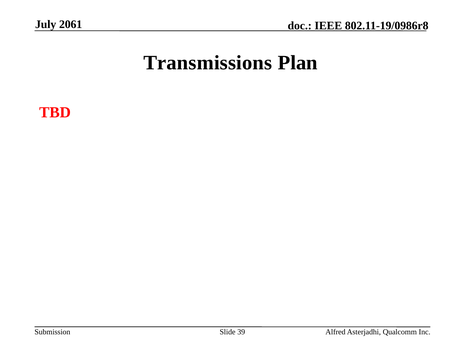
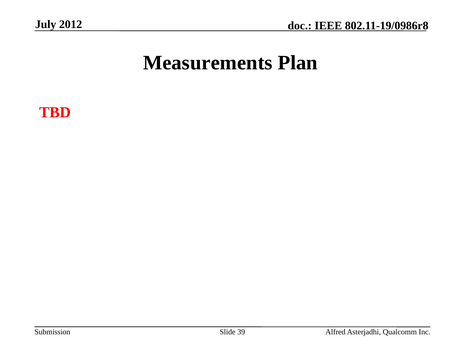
2061: 2061 -> 2012
Transmissions: Transmissions -> Measurements
